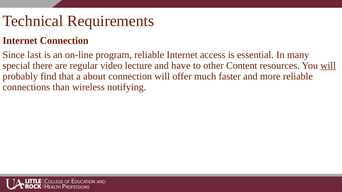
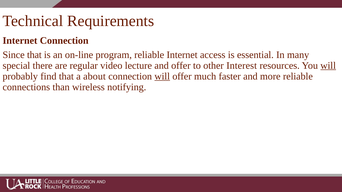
Since last: last -> that
and have: have -> offer
Content: Content -> Interest
will at (162, 76) underline: none -> present
